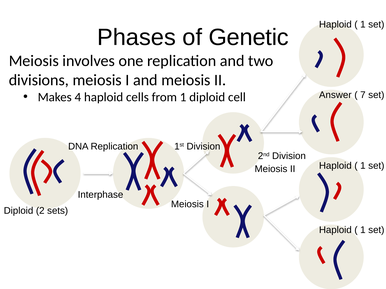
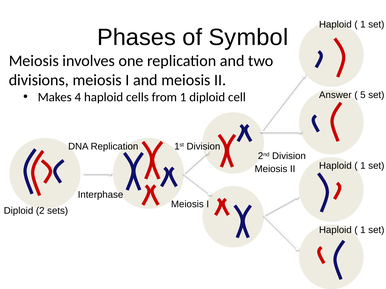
Genetic: Genetic -> Symbol
7: 7 -> 5
